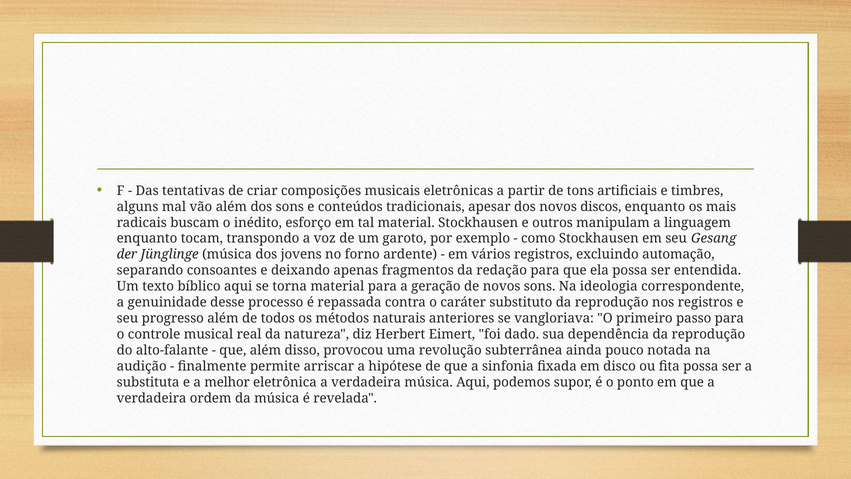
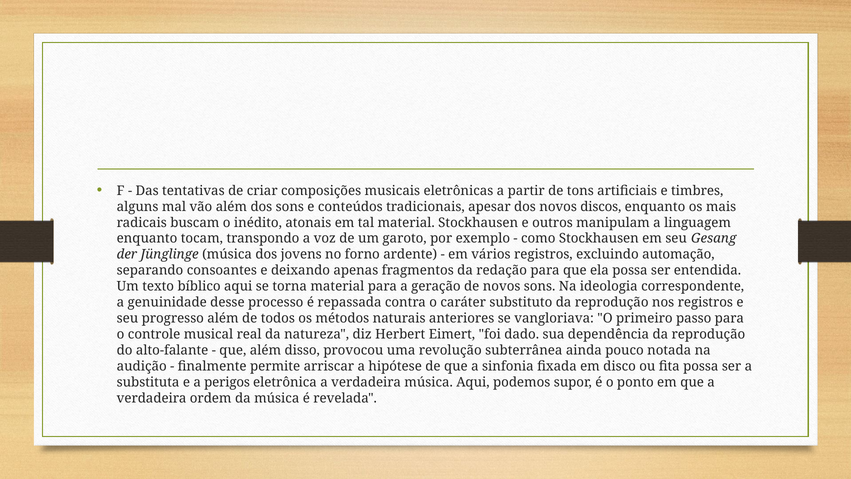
esforço: esforço -> atonais
melhor: melhor -> perigos
